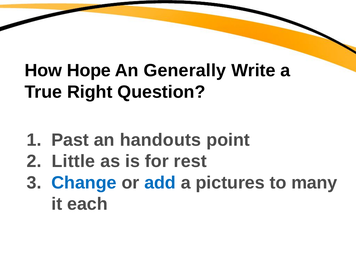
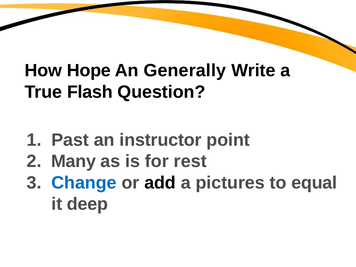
Right: Right -> Flash
handouts: handouts -> instructor
Little: Little -> Many
add colour: blue -> black
many: many -> equal
each: each -> deep
